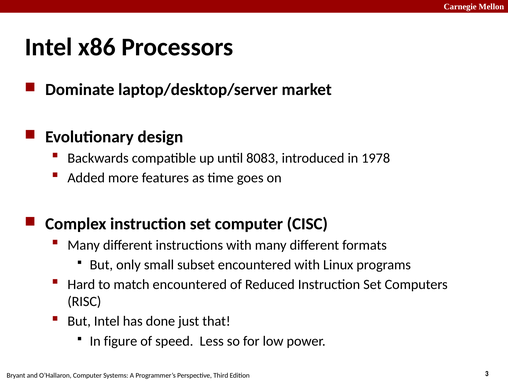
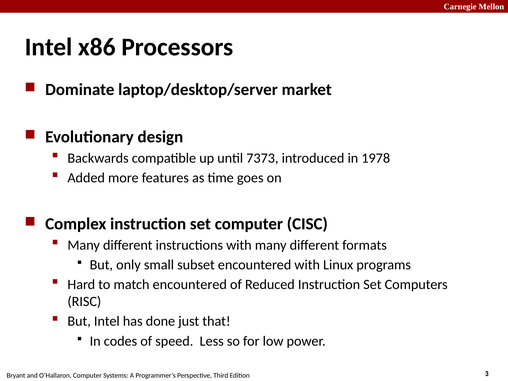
8083: 8083 -> 7373
figure: figure -> codes
